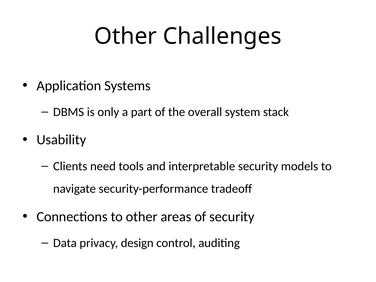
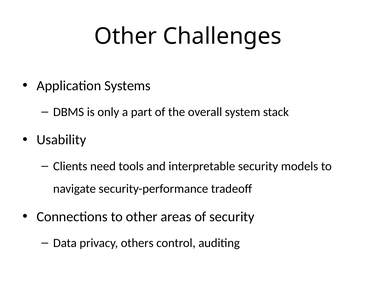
design: design -> others
